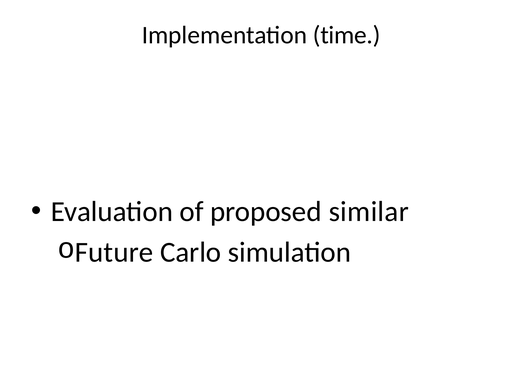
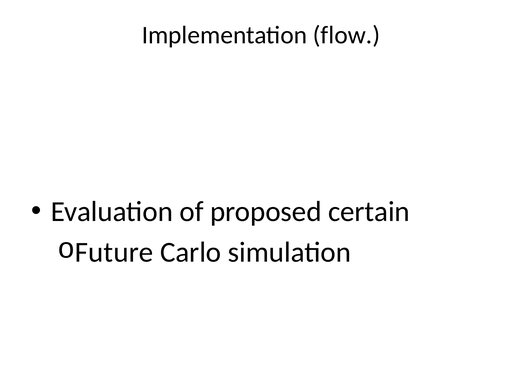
time: time -> flow
similar: similar -> certain
